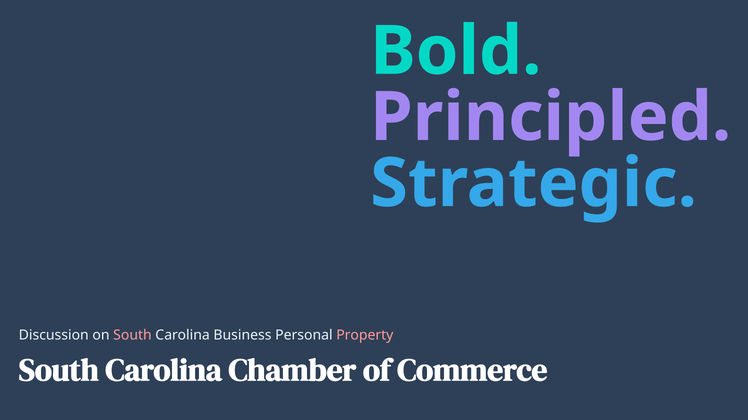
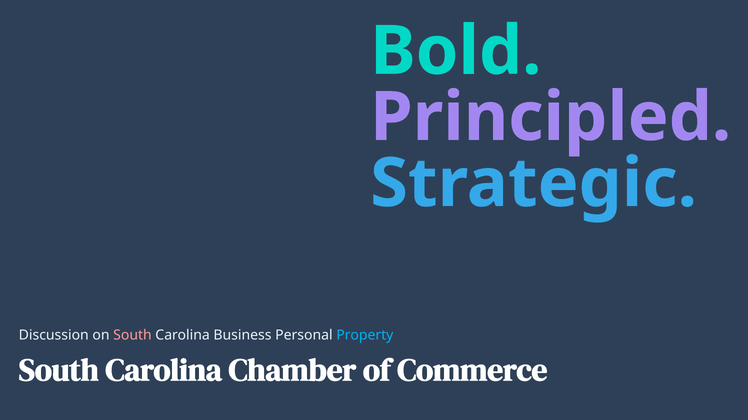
Property colour: pink -> light blue
